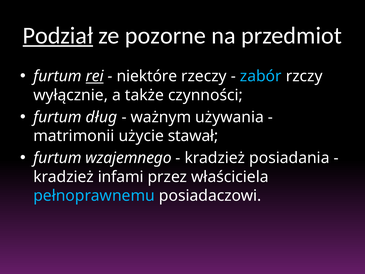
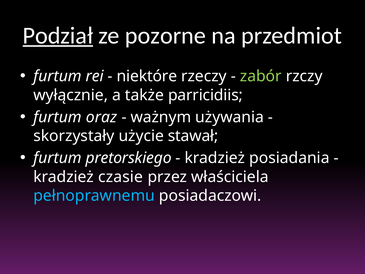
rei underline: present -> none
zabór colour: light blue -> light green
czynności: czynności -> parricidiis
dług: dług -> oraz
matrimonii: matrimonii -> skorzystały
wzajemnego: wzajemnego -> pretorskiego
infami: infami -> czasie
